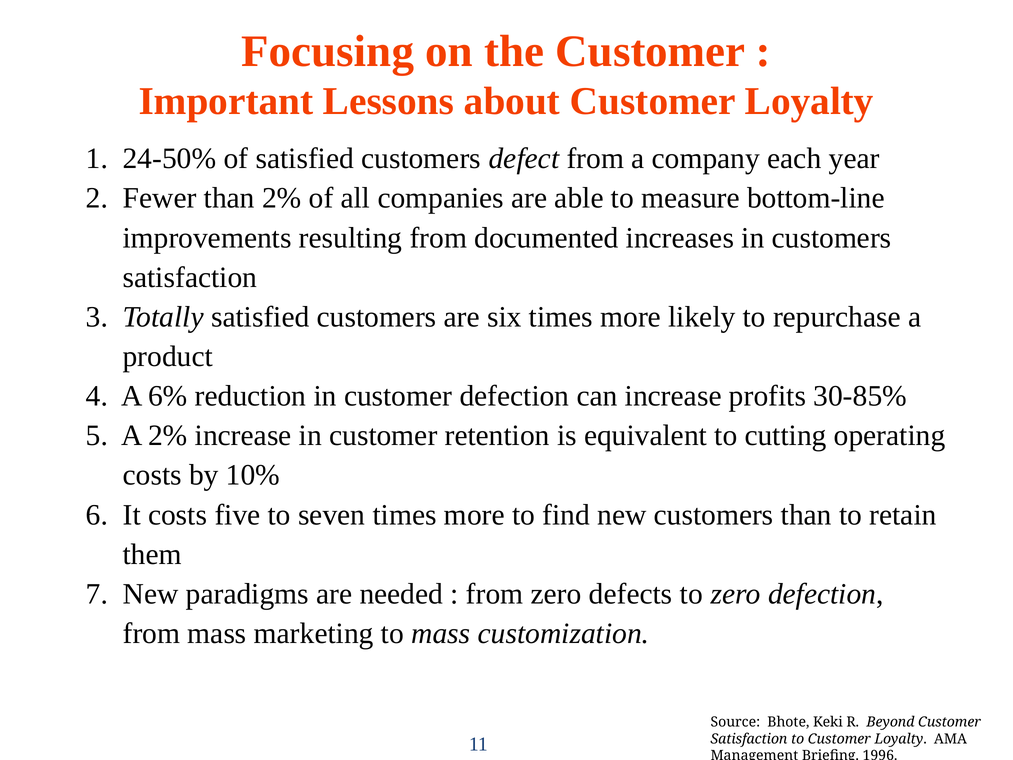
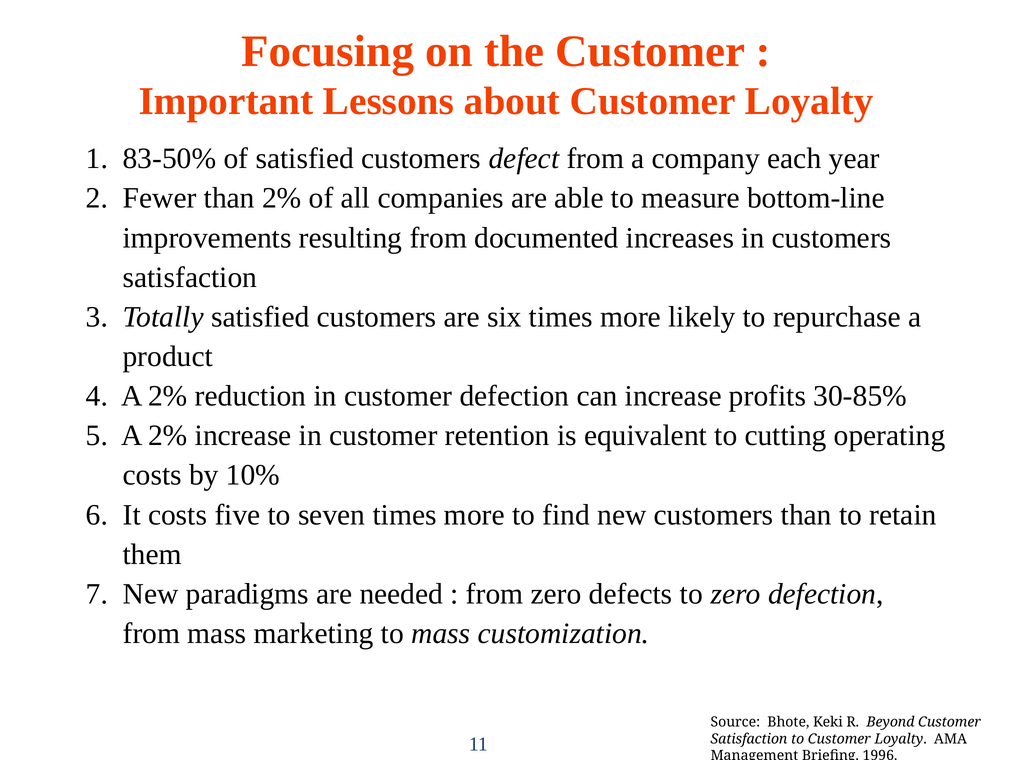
24-50%: 24-50% -> 83-50%
4 A 6%: 6% -> 2%
